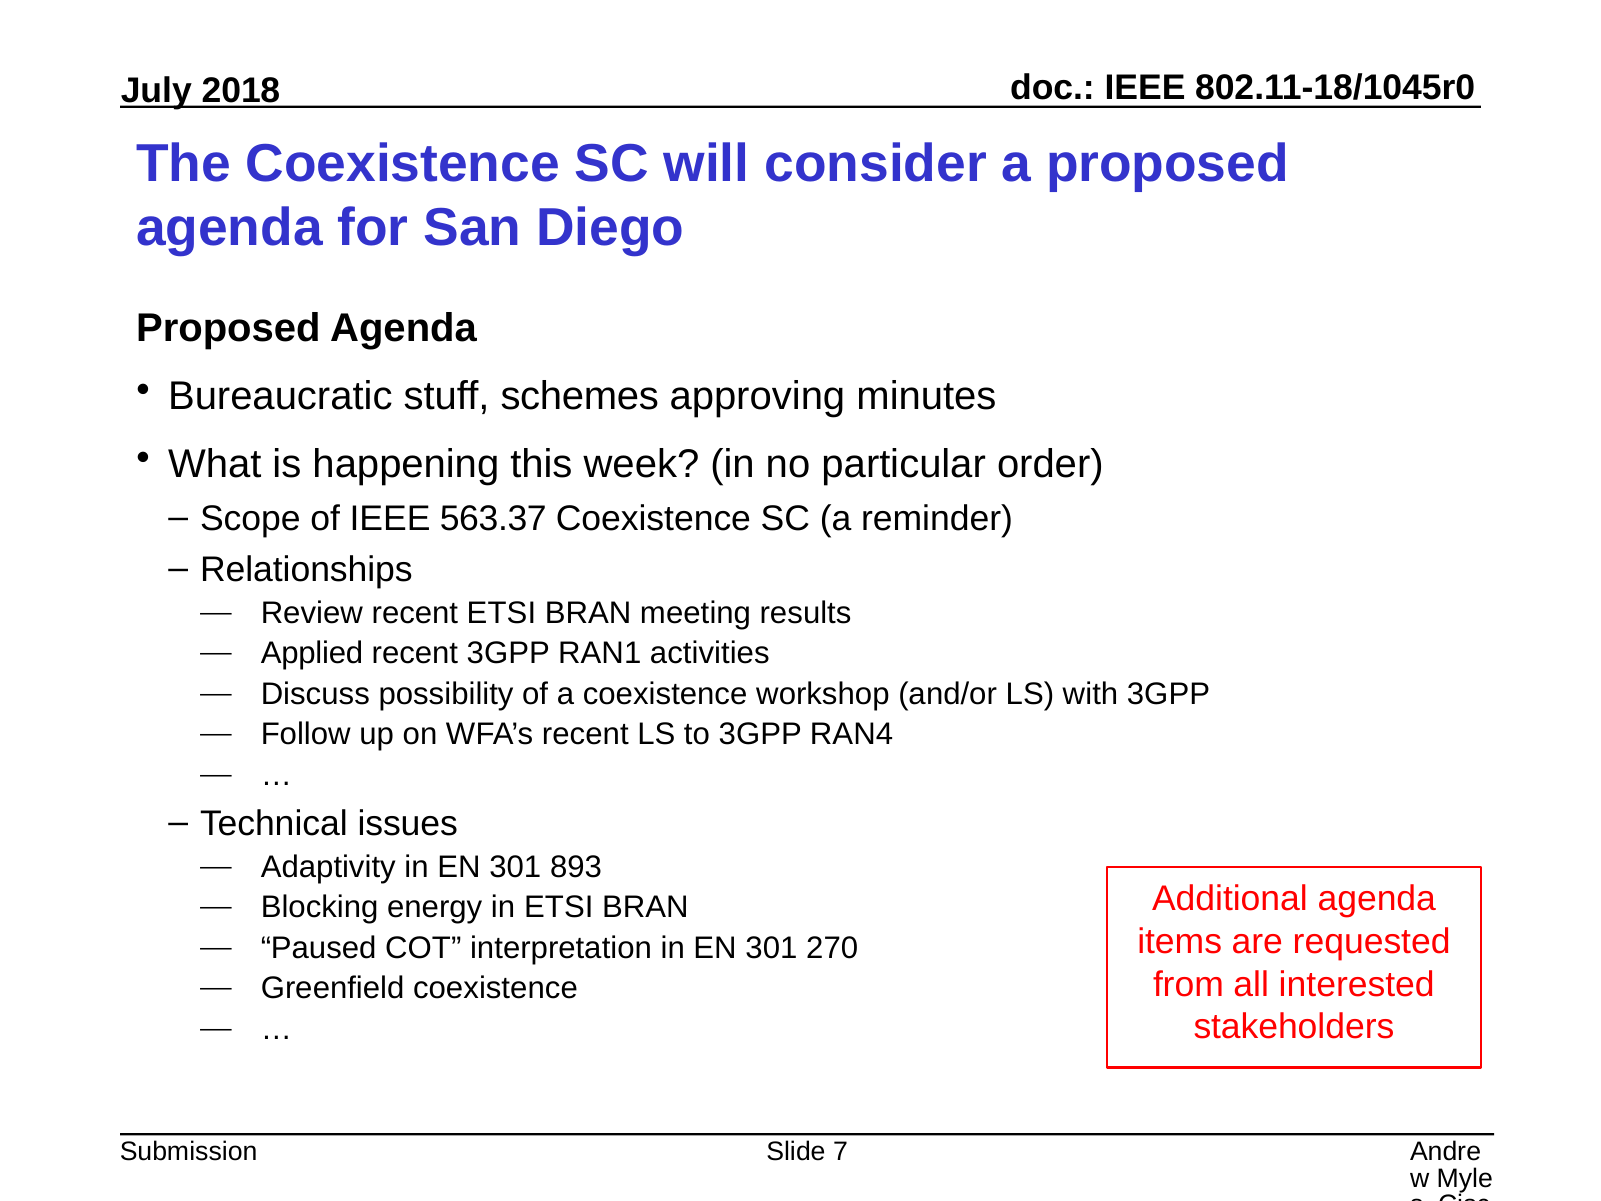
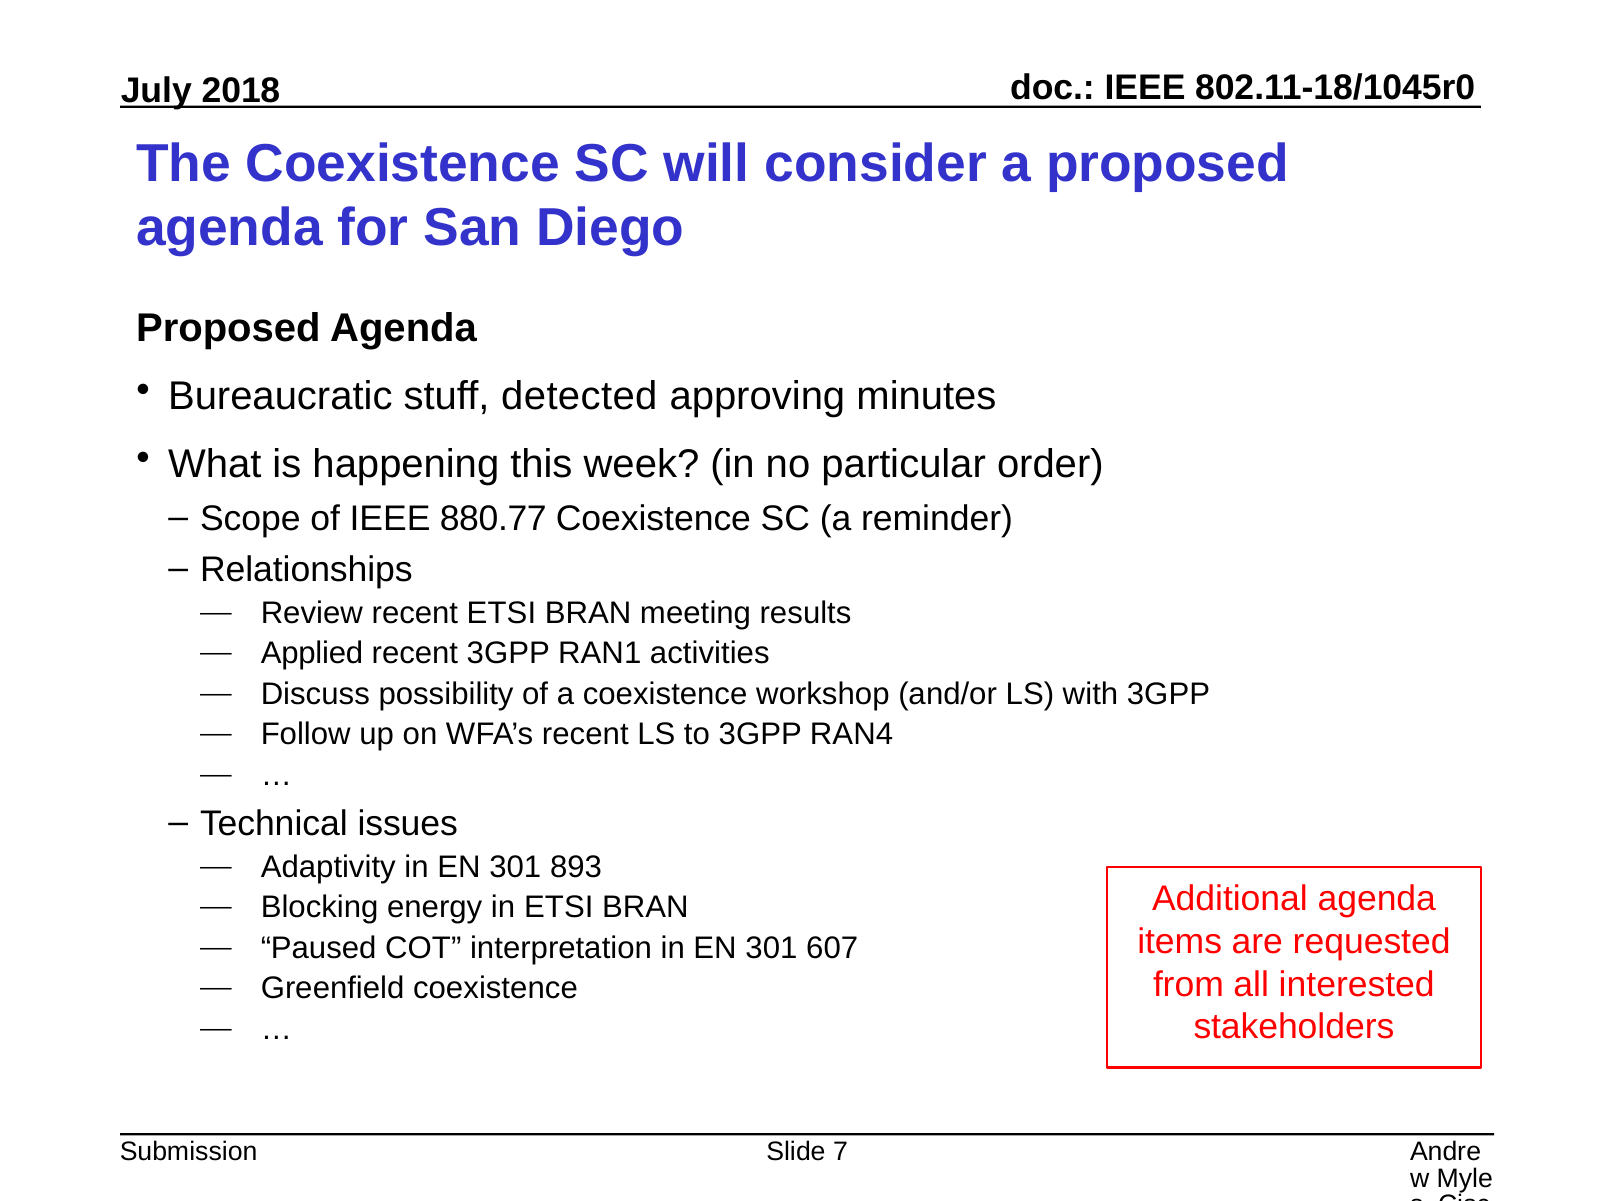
schemes: schemes -> detected
563.37: 563.37 -> 880.77
270: 270 -> 607
